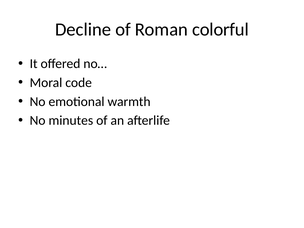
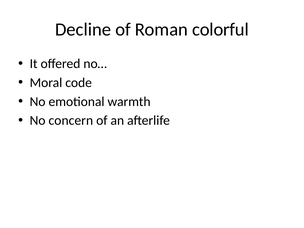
minutes: minutes -> concern
